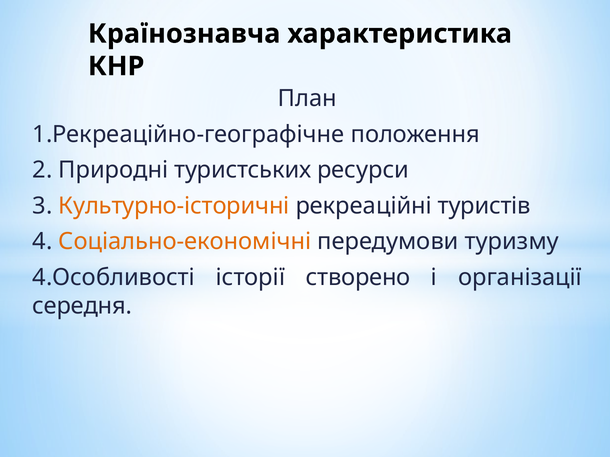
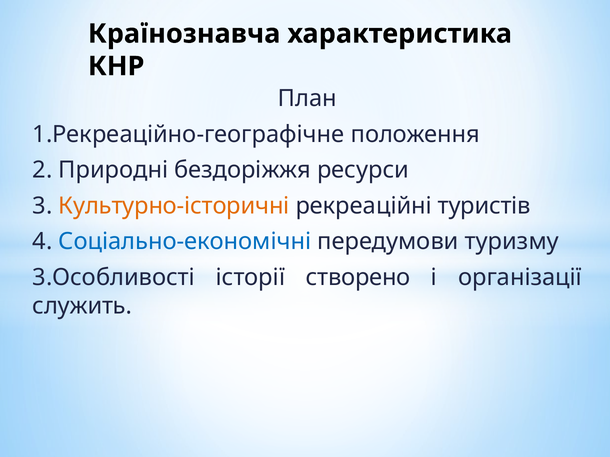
туристських: туристських -> бездоріжжя
Соціально-економічні colour: orange -> blue
4.Особливості: 4.Особливості -> 3.Особливості
середня: середня -> служить
